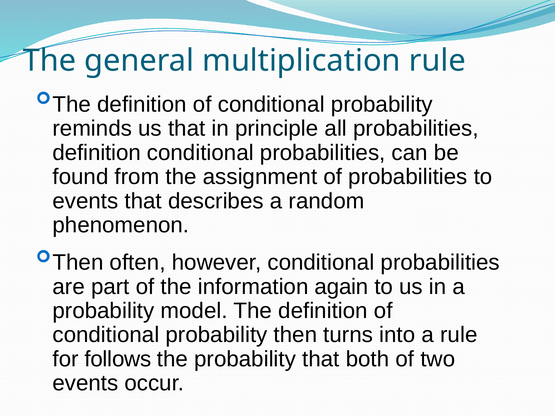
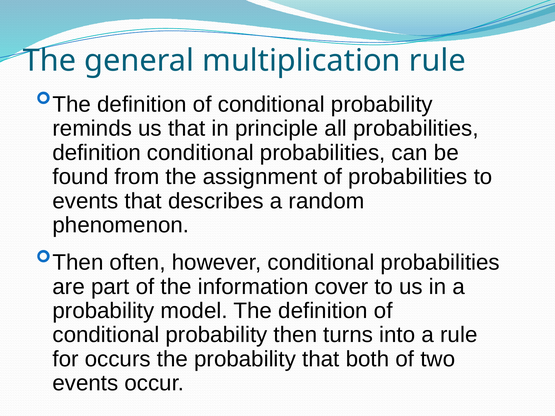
again: again -> cover
follows: follows -> occurs
